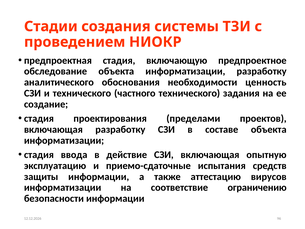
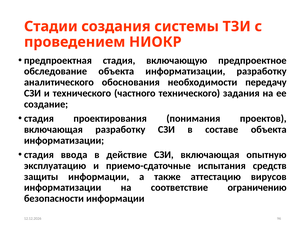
ценность: ценность -> передачу
пределами: пределами -> понимания
